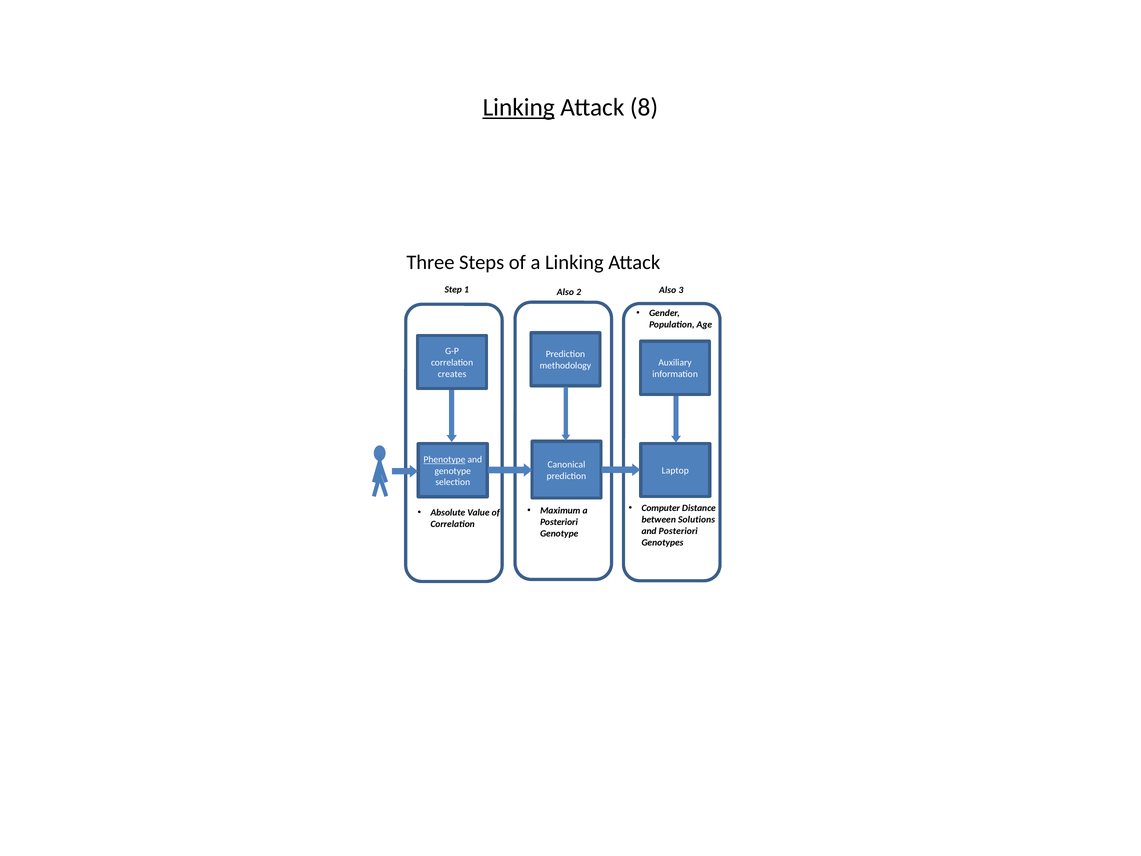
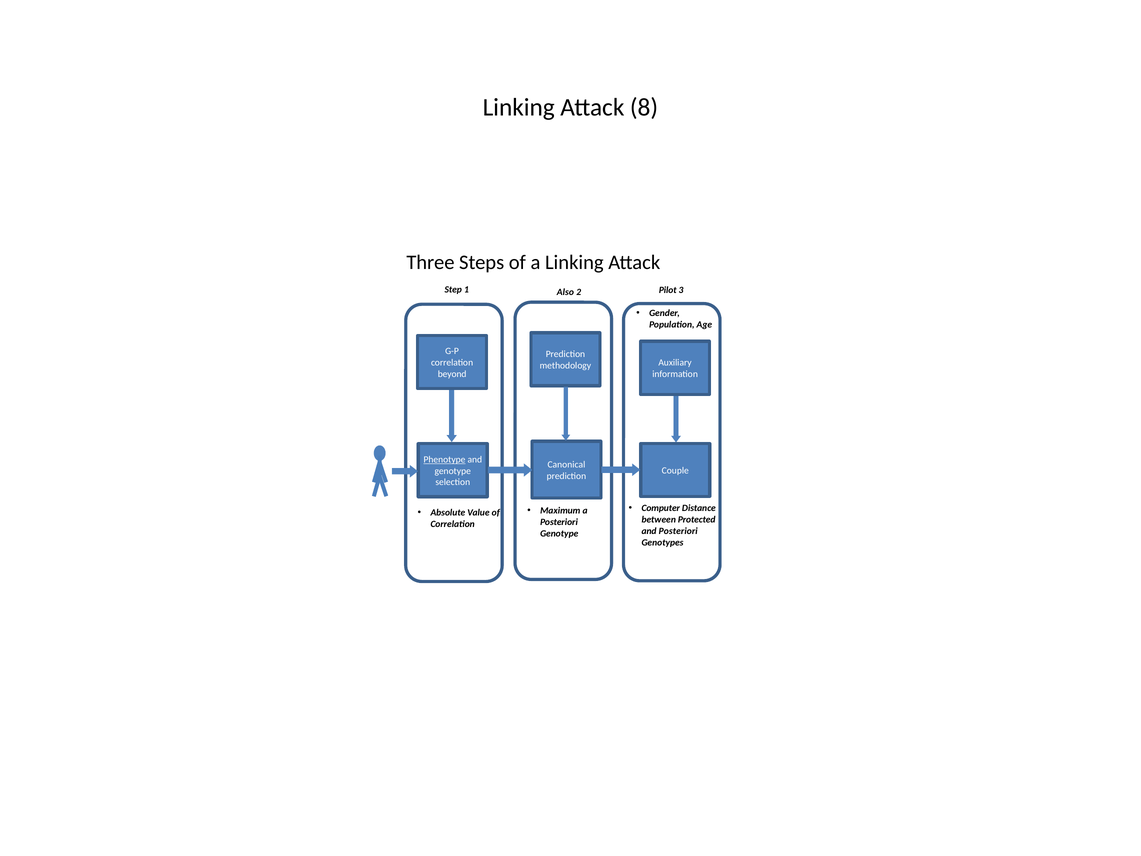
Linking at (519, 107) underline: present -> none
2 Also: Also -> Pilot
creates: creates -> beyond
Laptop: Laptop -> Couple
Solutions: Solutions -> Protected
